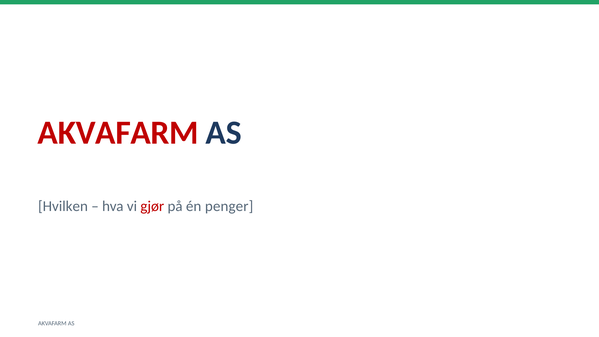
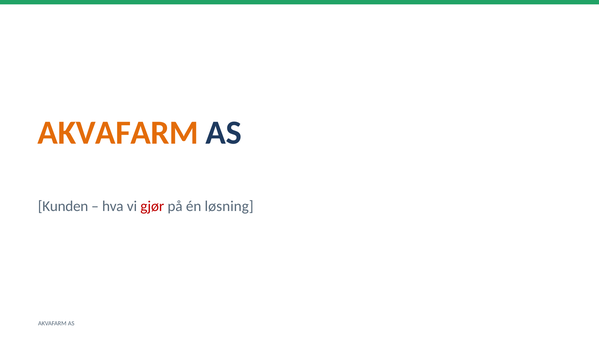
AKVAFARM at (118, 133) colour: red -> orange
Hvilken: Hvilken -> Kunden
penger: penger -> løsning
